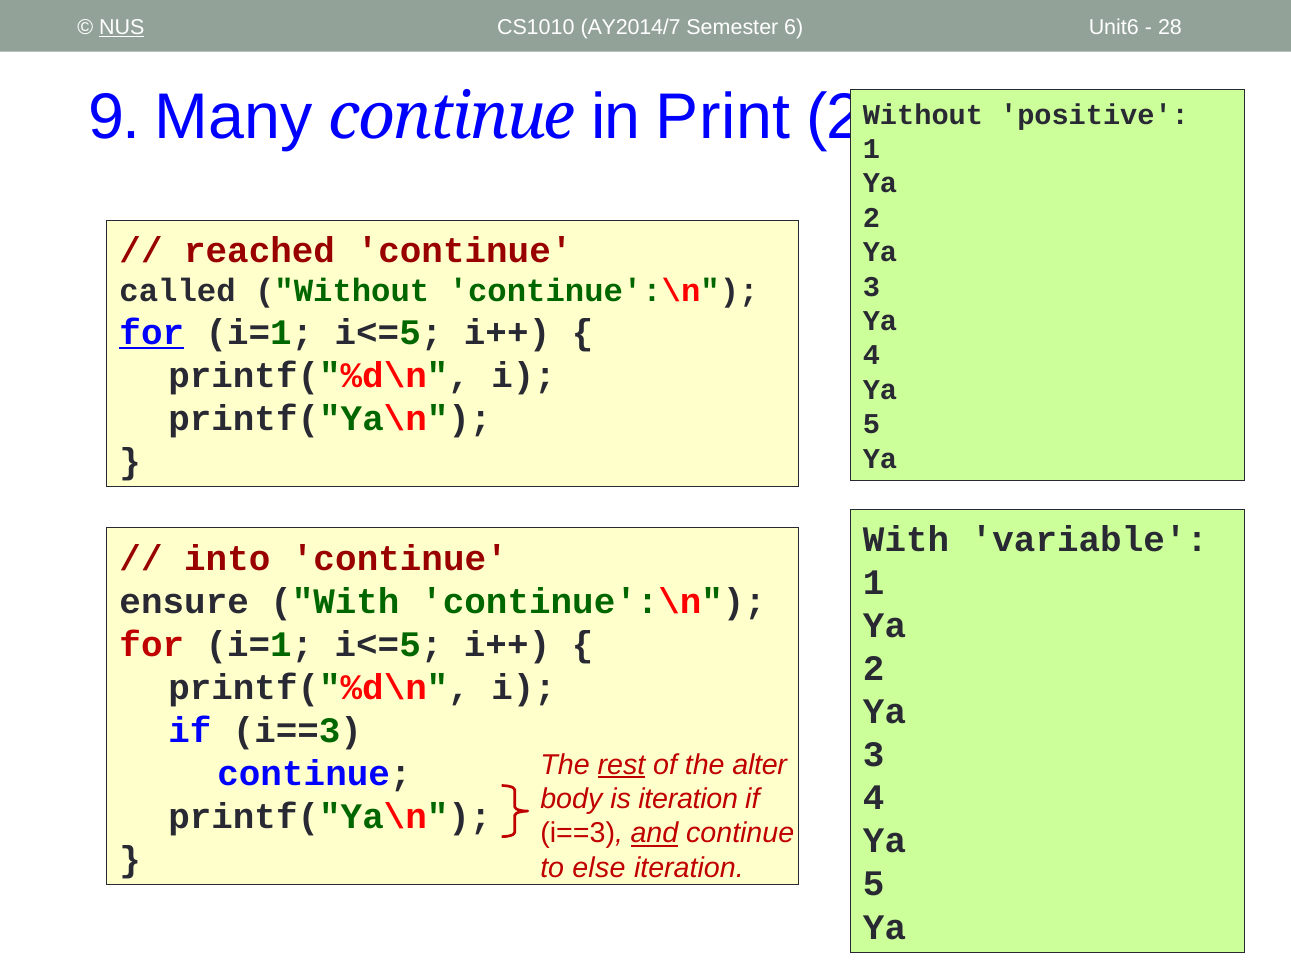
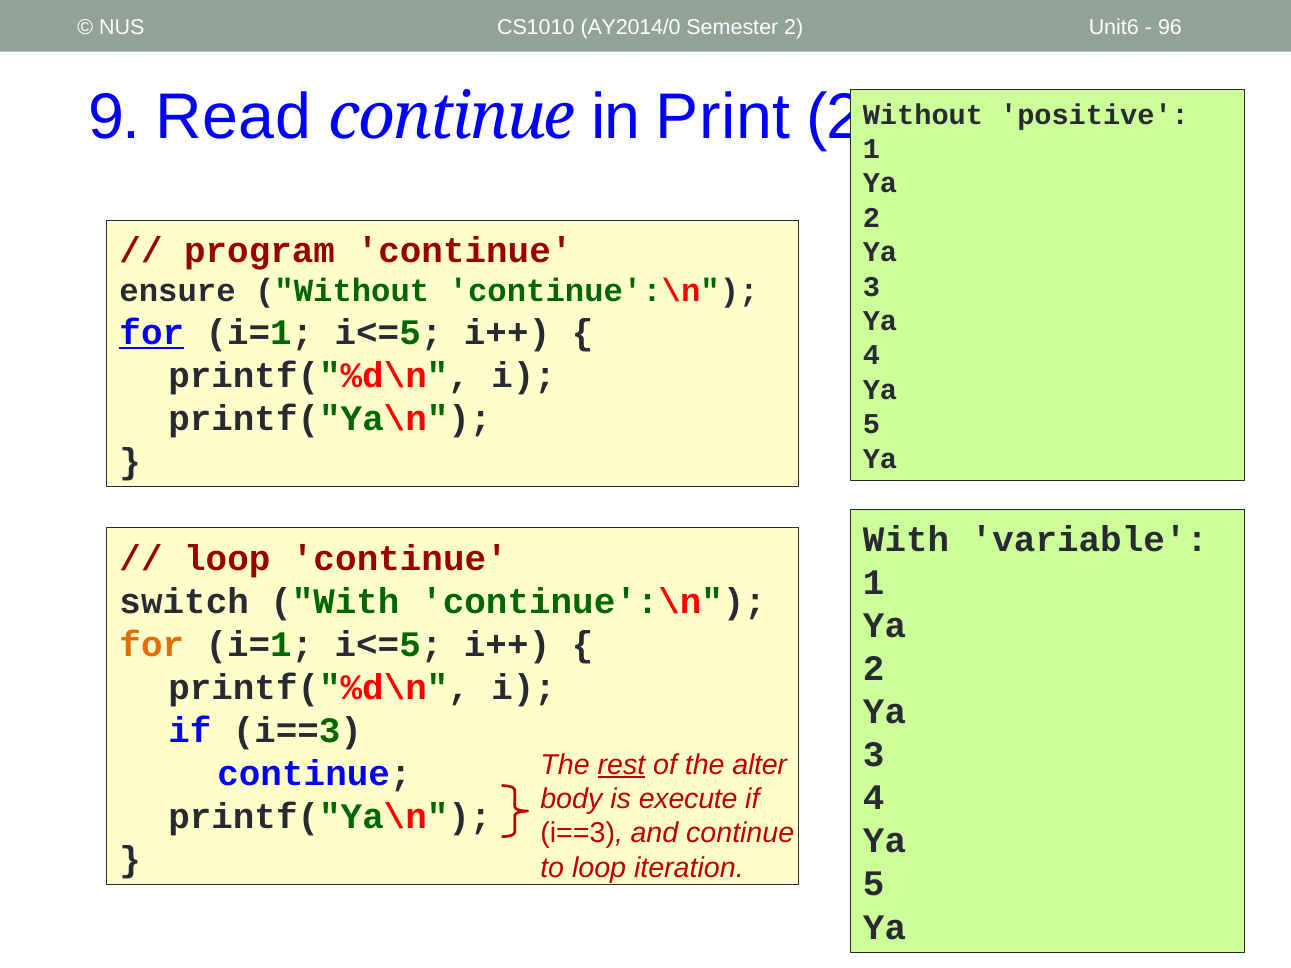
NUS underline: present -> none
AY2014/7: AY2014/7 -> AY2014/0
Semester 6: 6 -> 2
28: 28 -> 96
Many: Many -> Read
reached: reached -> program
called: called -> ensure
into at (227, 558): into -> loop
ensure: ensure -> switch
for at (152, 645) colour: red -> orange
is iteration: iteration -> execute
and underline: present -> none
to else: else -> loop
